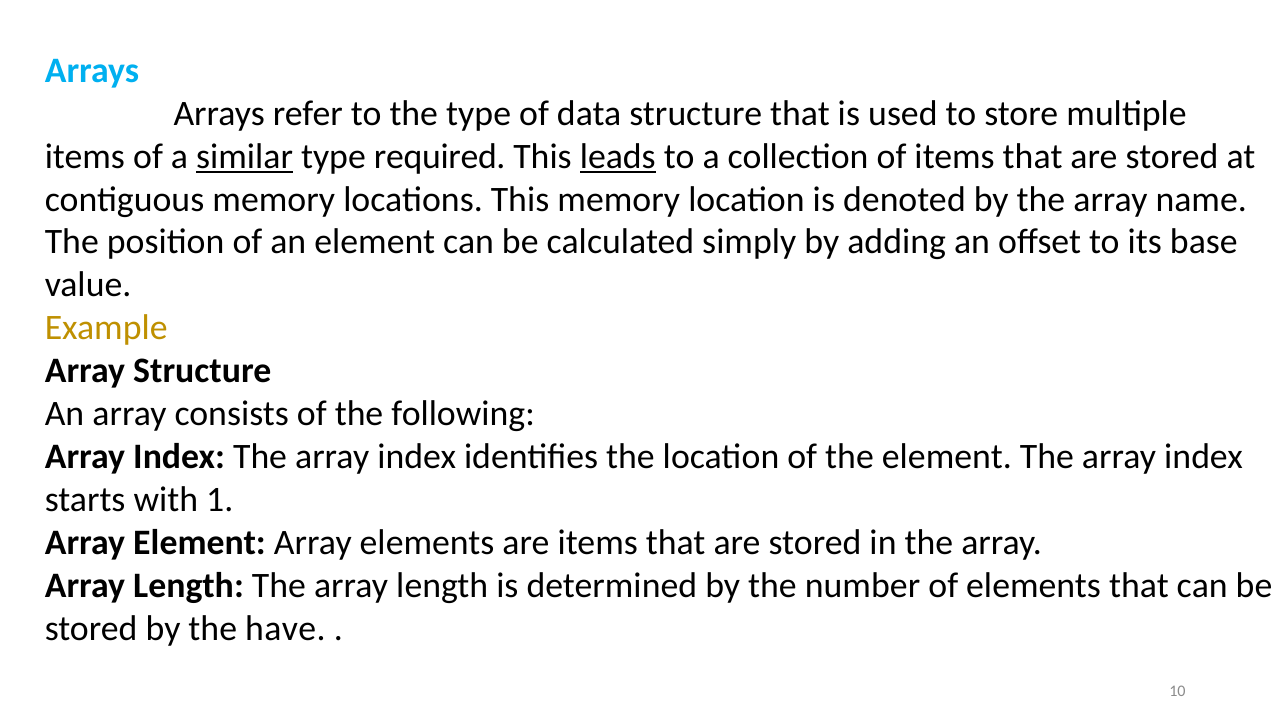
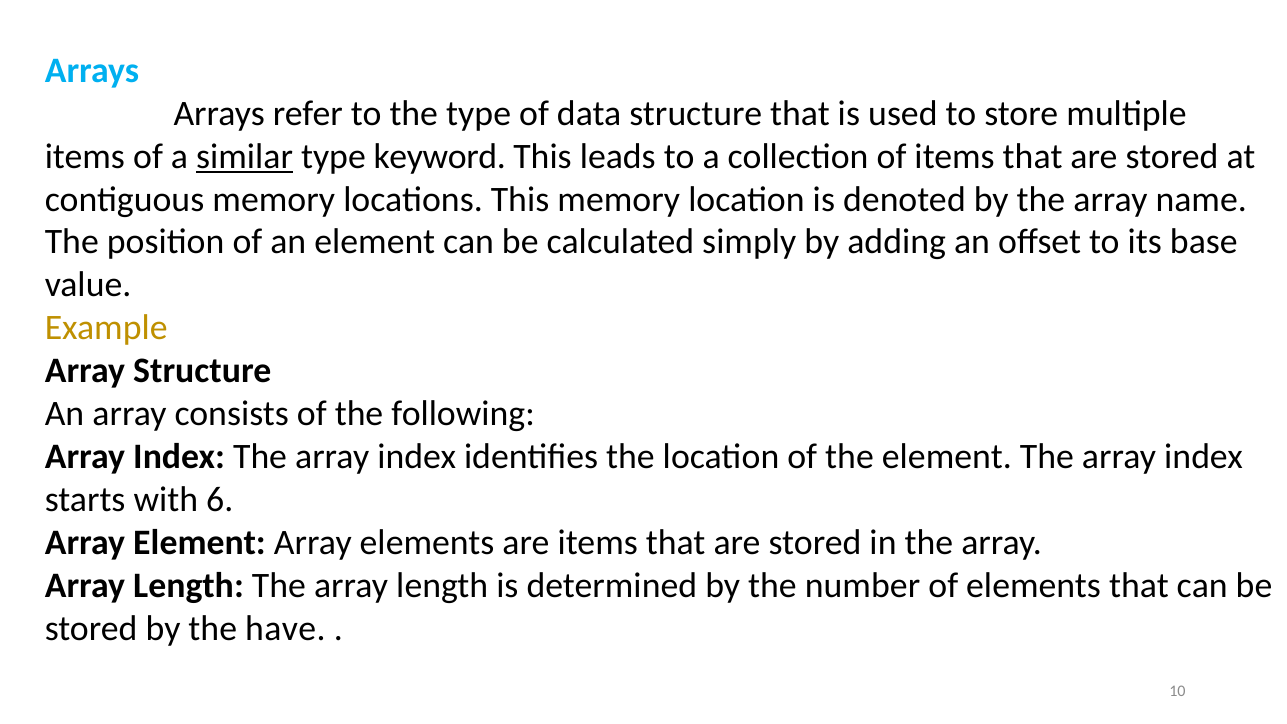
required: required -> keyword
leads underline: present -> none
1: 1 -> 6
